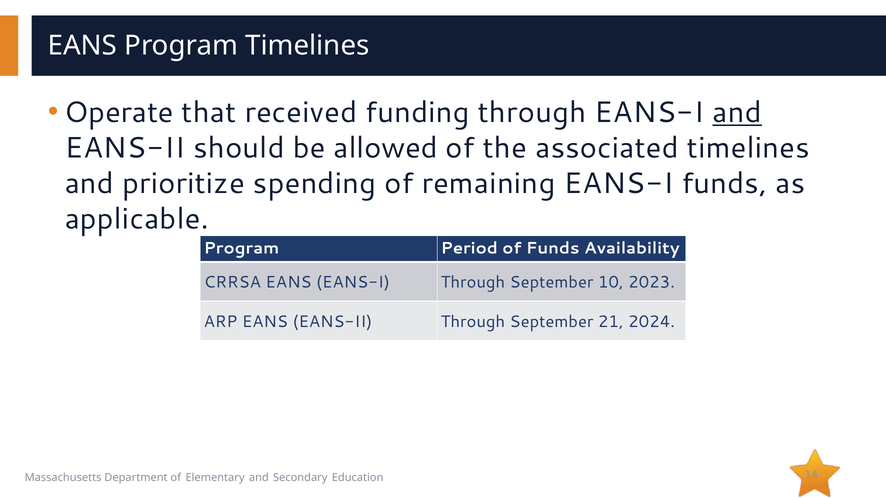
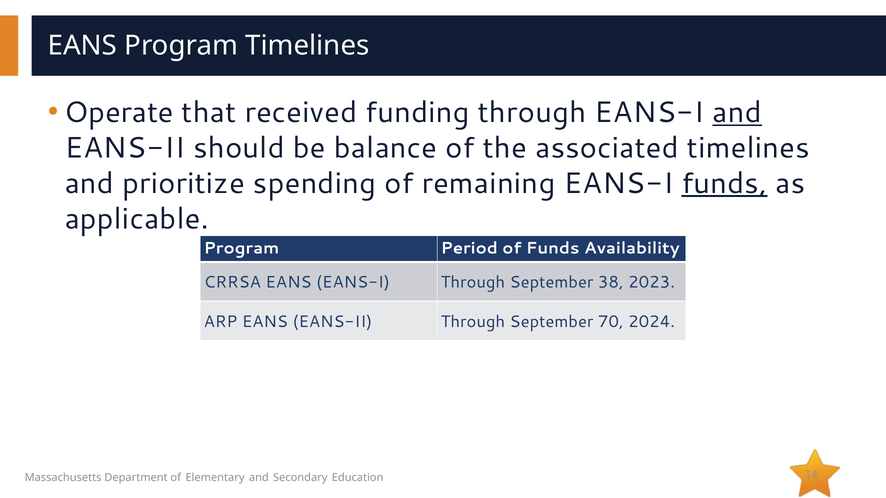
allowed: allowed -> balance
funds at (724, 184) underline: none -> present
10: 10 -> 38
21: 21 -> 70
